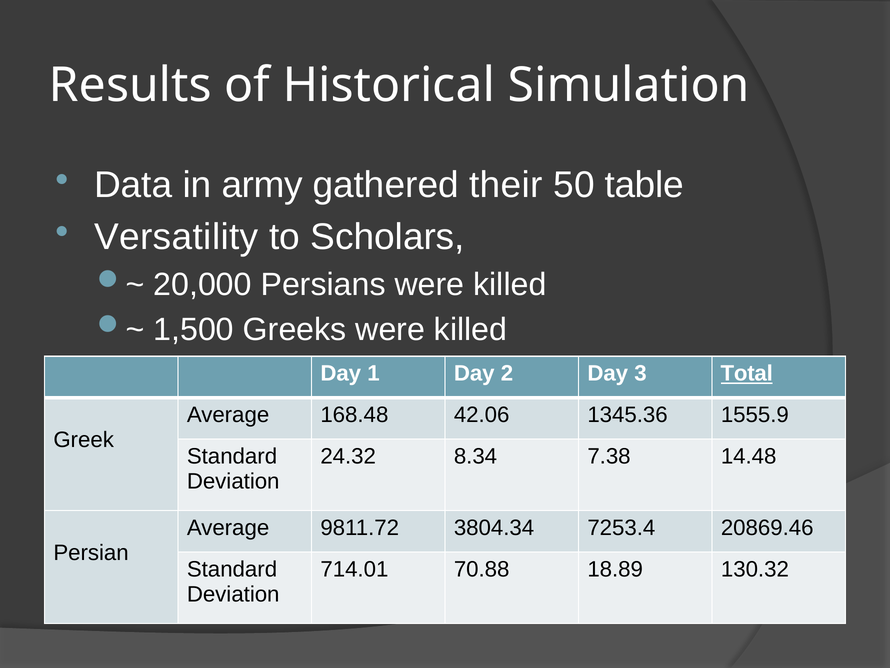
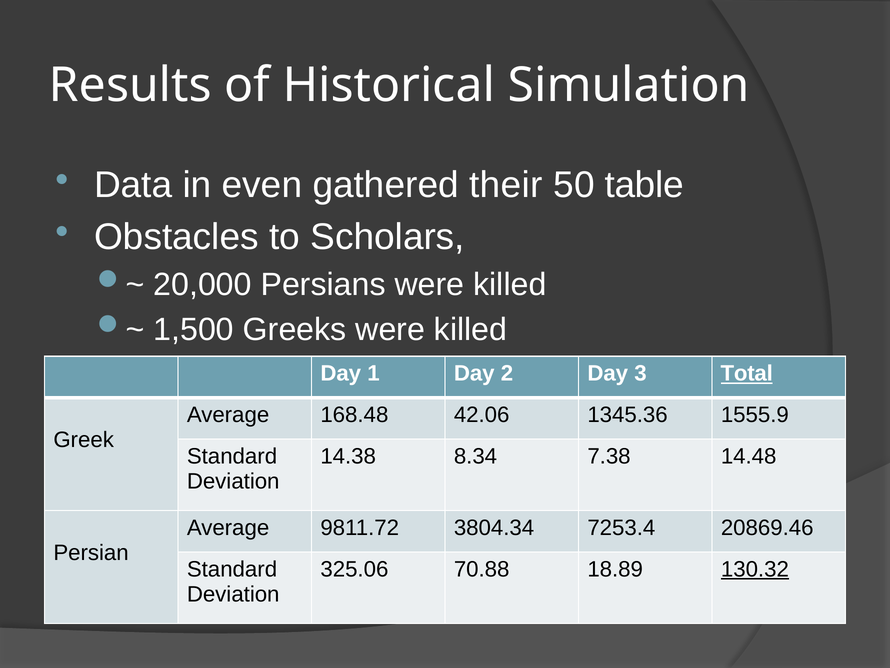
army: army -> even
Versatility: Versatility -> Obstacles
24.32: 24.32 -> 14.38
714.01: 714.01 -> 325.06
130.32 underline: none -> present
